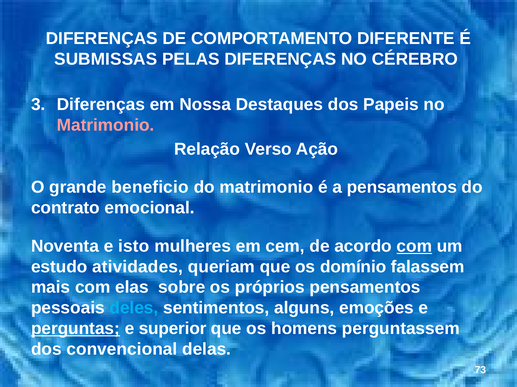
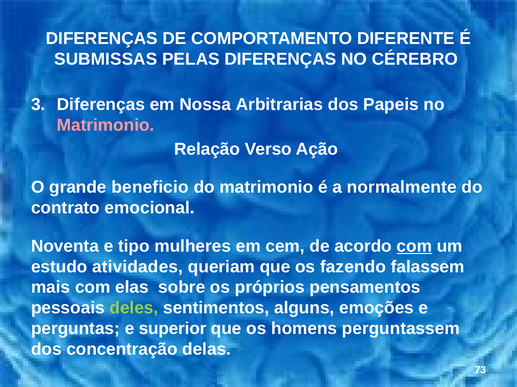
Destaques: Destaques -> Arbitrarias
a pensamentos: pensamentos -> normalmente
isto: isto -> tipo
domínio: domínio -> fazendo
deles colour: light blue -> light green
perguntas underline: present -> none
convencional: convencional -> concentração
